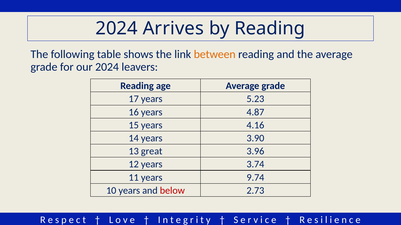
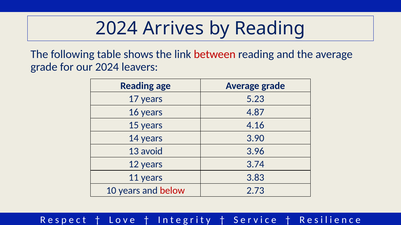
between colour: orange -> red
great: great -> avoid
9.74: 9.74 -> 3.83
